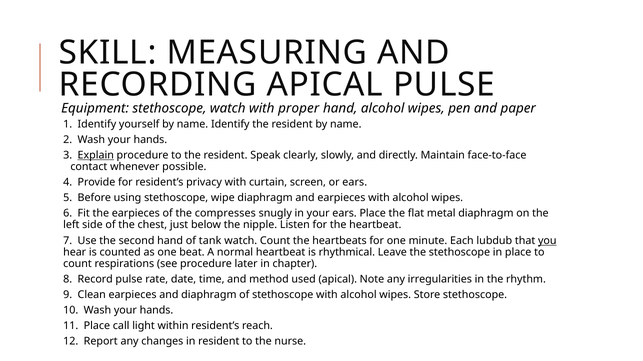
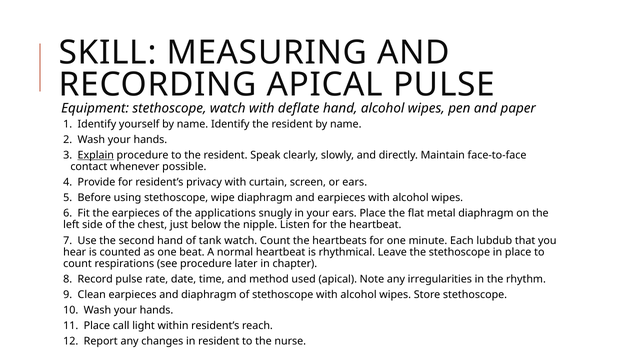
proper: proper -> deflate
compresses: compresses -> applications
you underline: present -> none
